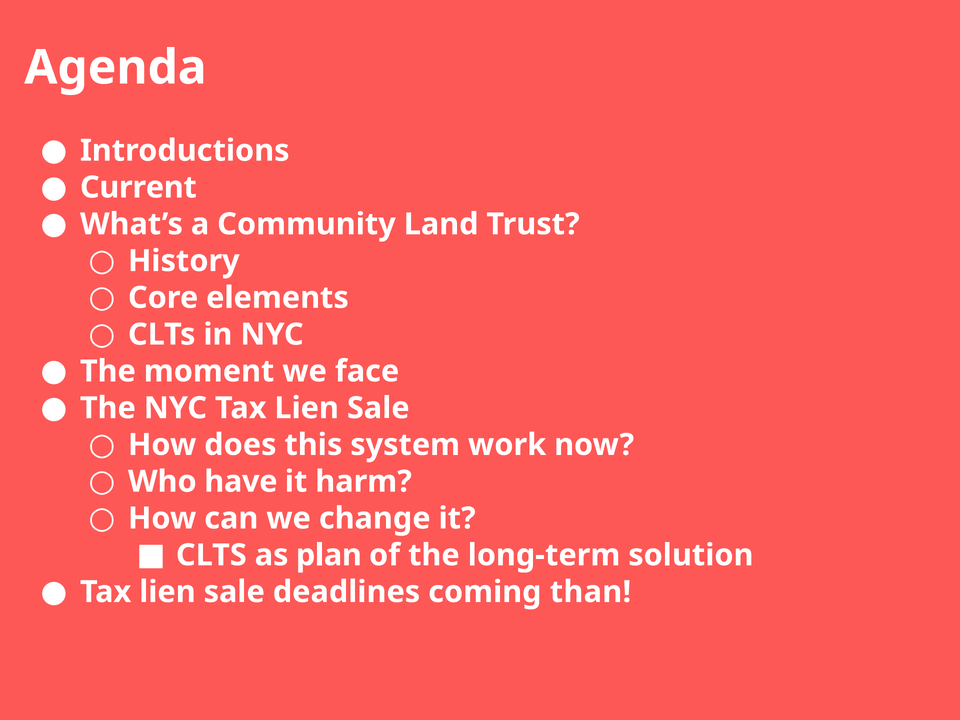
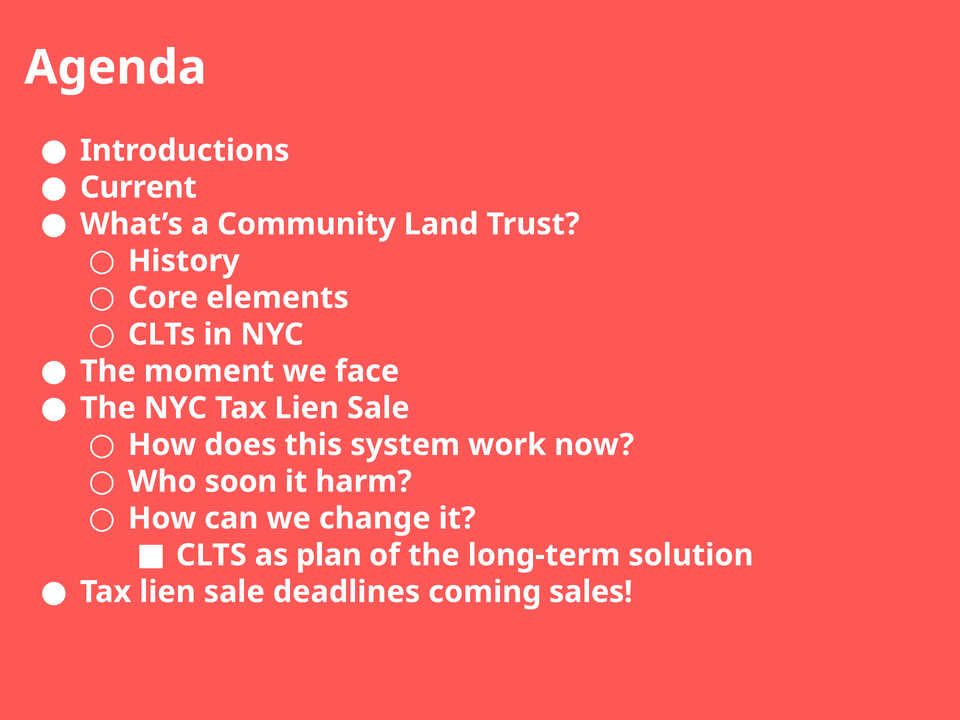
have: have -> soon
than: than -> sales
